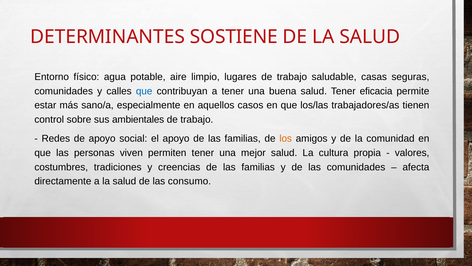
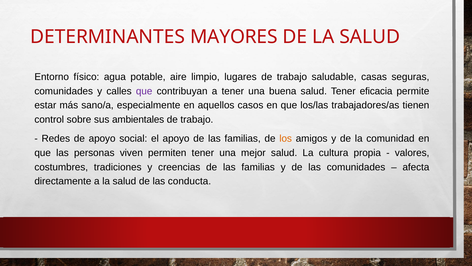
SOSTIENE: SOSTIENE -> MAYORES
que at (144, 91) colour: blue -> purple
consumo: consumo -> conducta
